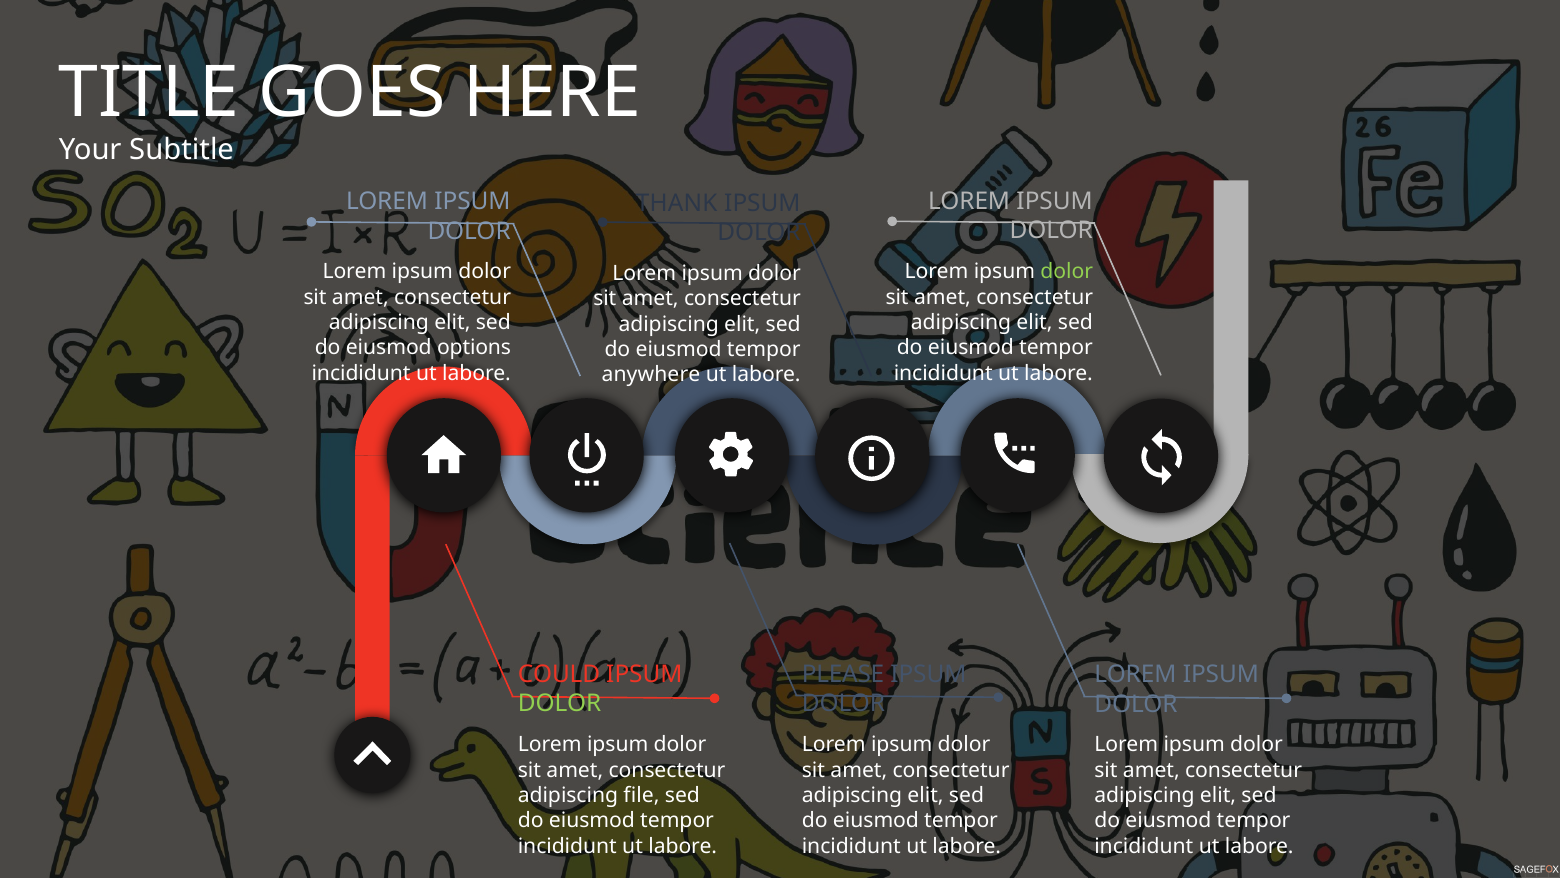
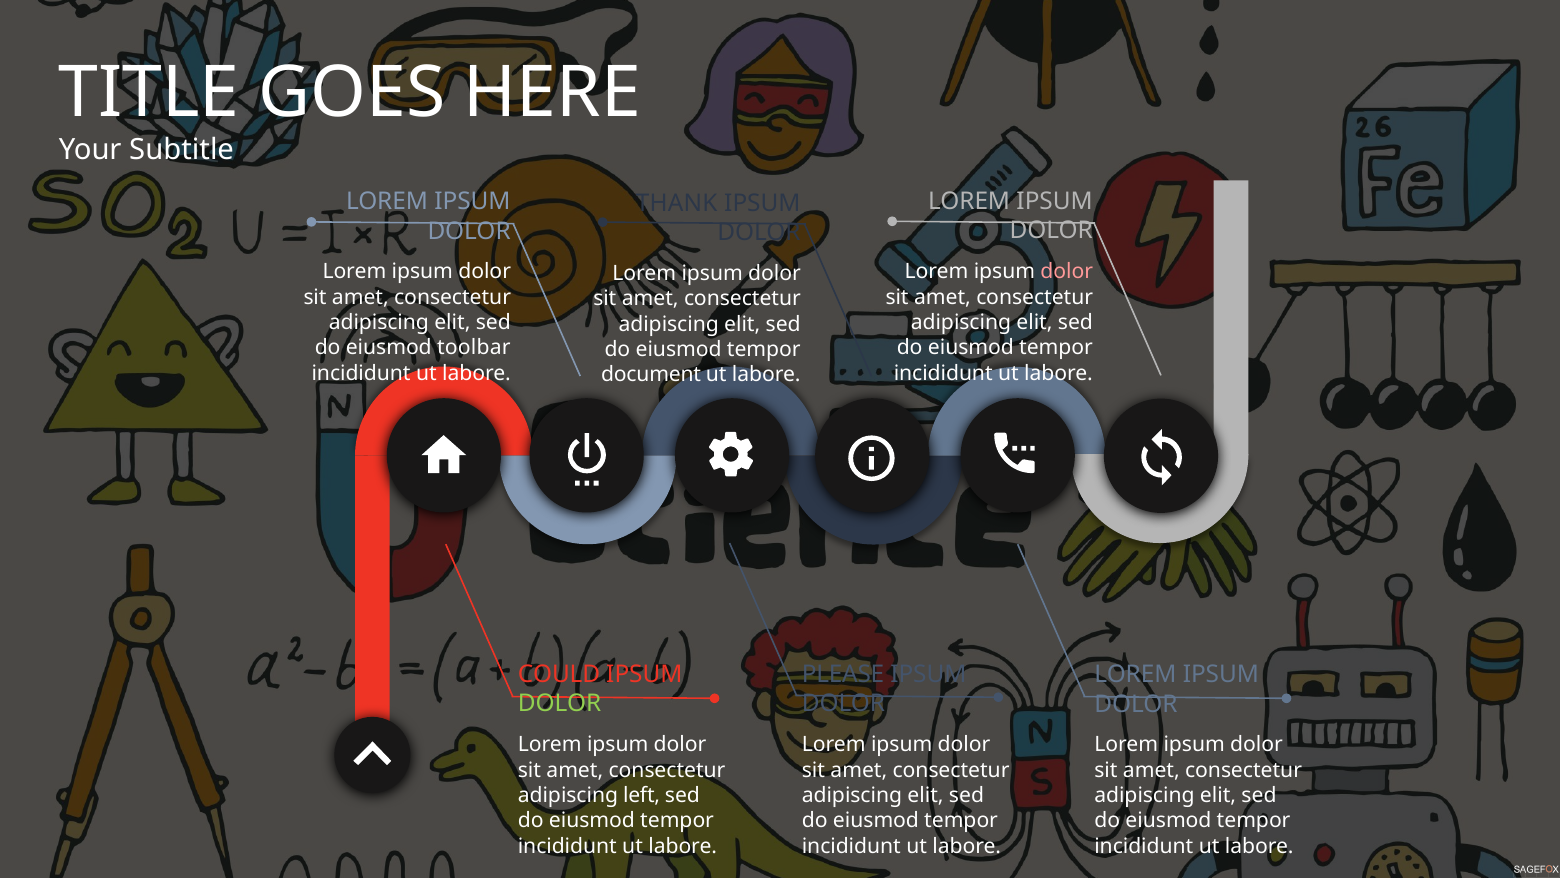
dolor at (1067, 271) colour: light green -> pink
options: options -> toolbar
anywhere: anywhere -> document
file: file -> left
